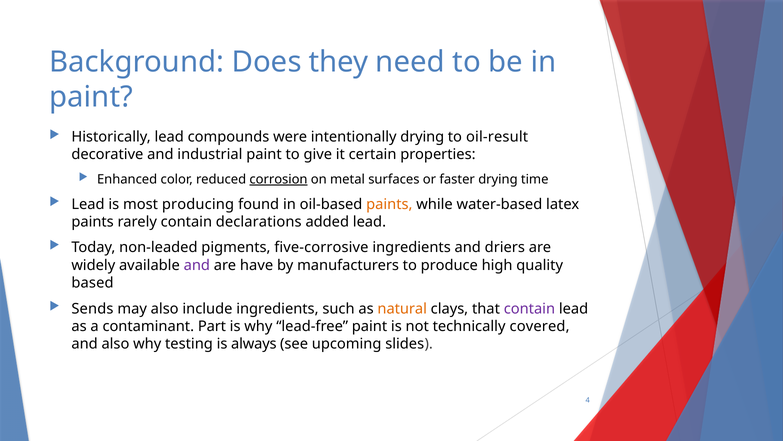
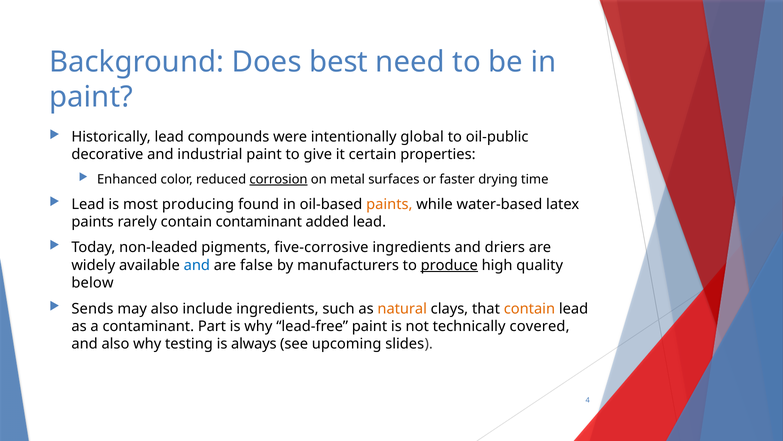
they: they -> best
intentionally drying: drying -> global
oil-result: oil-result -> oil-public
contain declarations: declarations -> contaminant
and at (197, 265) colour: purple -> blue
have: have -> false
produce underline: none -> present
based: based -> below
contain at (529, 308) colour: purple -> orange
